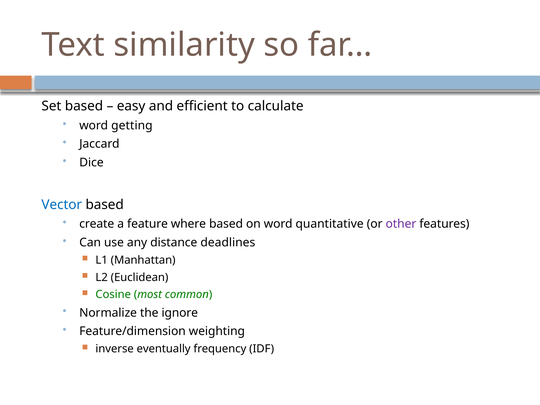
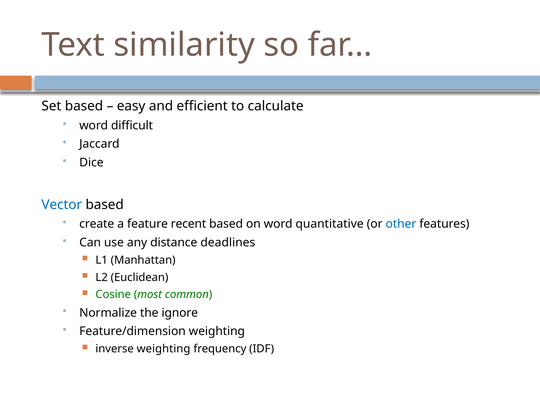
getting: getting -> difficult
where: where -> recent
other colour: purple -> blue
inverse eventually: eventually -> weighting
